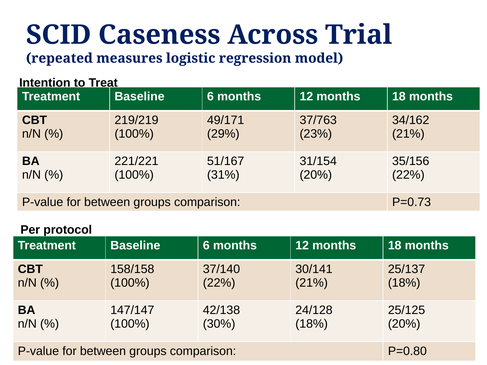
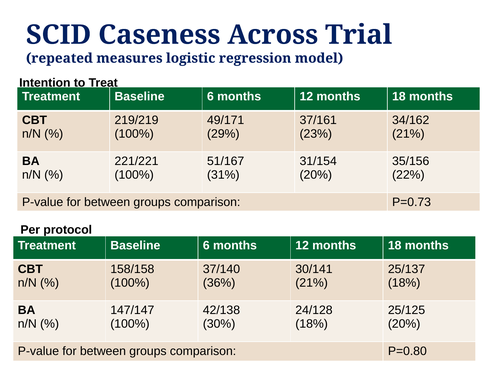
37/763: 37/763 -> 37/161
22% at (219, 283): 22% -> 36%
